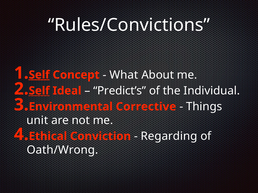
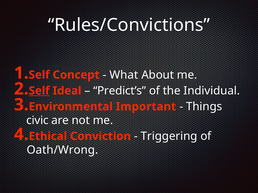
Self at (39, 75) underline: present -> none
Corrective: Corrective -> Important
unit: unit -> civic
Regarding: Regarding -> Triggering
